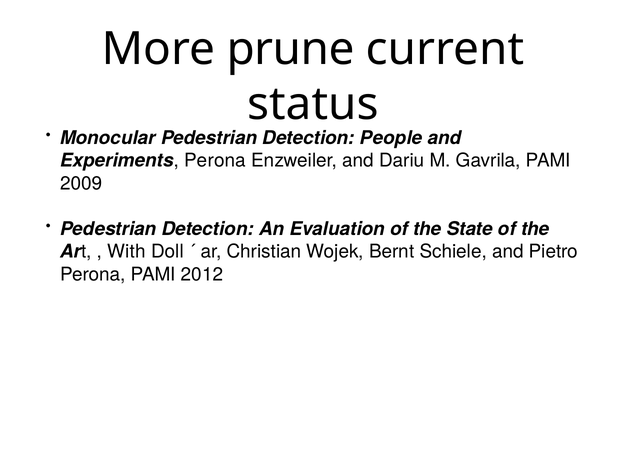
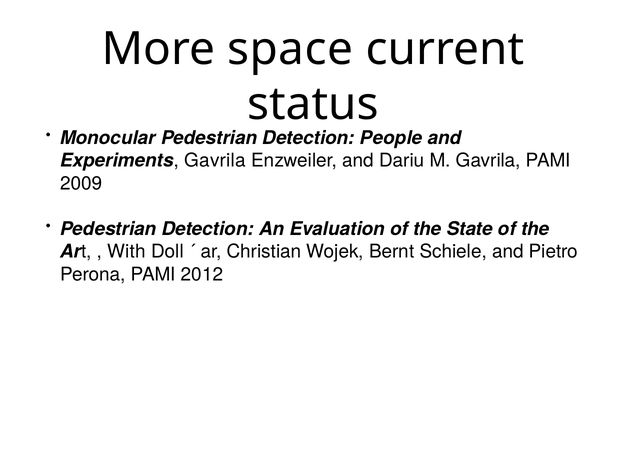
prune: prune -> space
Experiments Perona: Perona -> Gavrila
